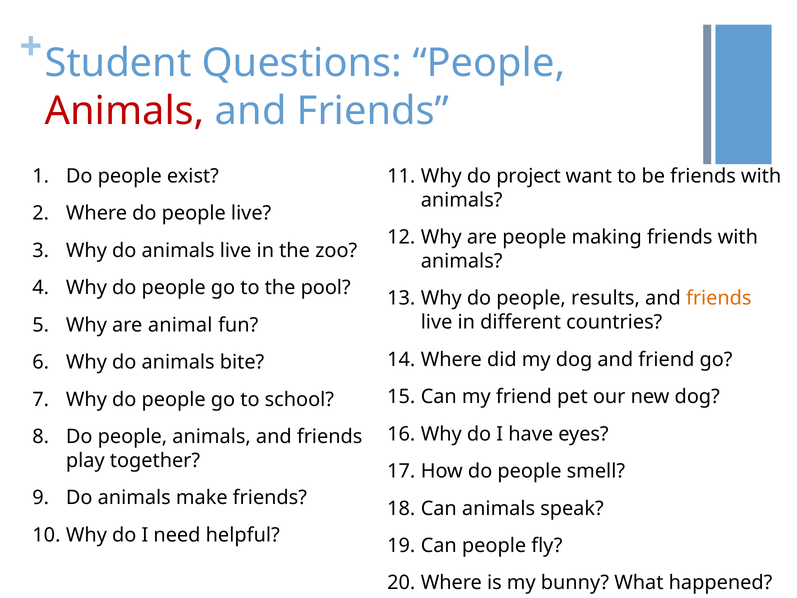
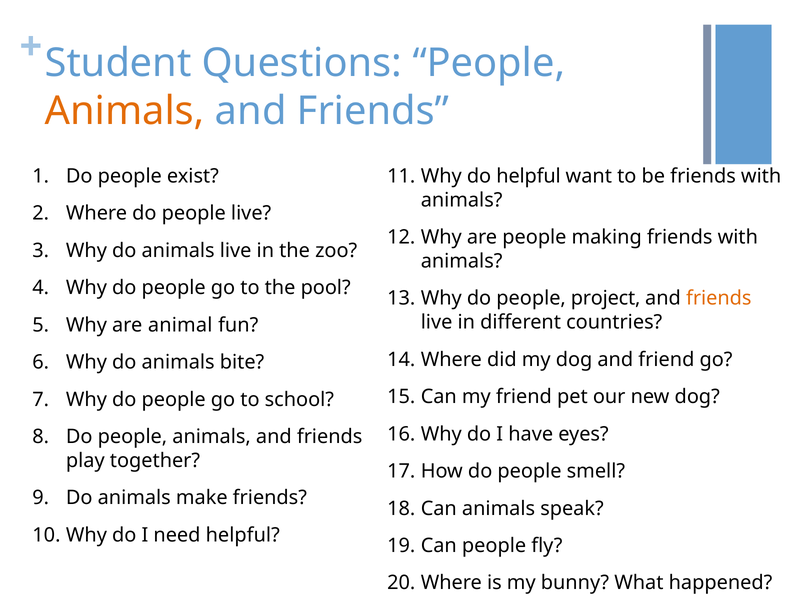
Animals at (125, 111) colour: red -> orange
do project: project -> helpful
results: results -> project
